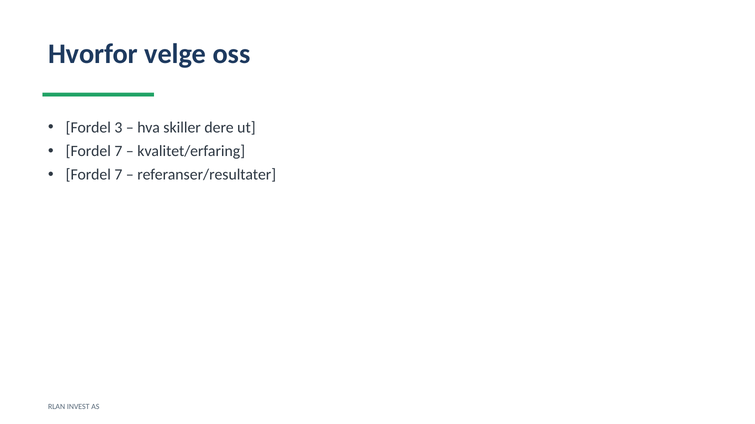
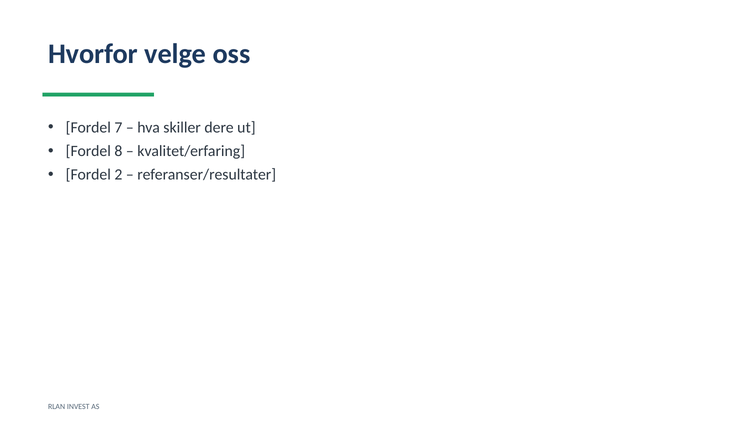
3: 3 -> 7
7 at (118, 151): 7 -> 8
7 at (118, 175): 7 -> 2
